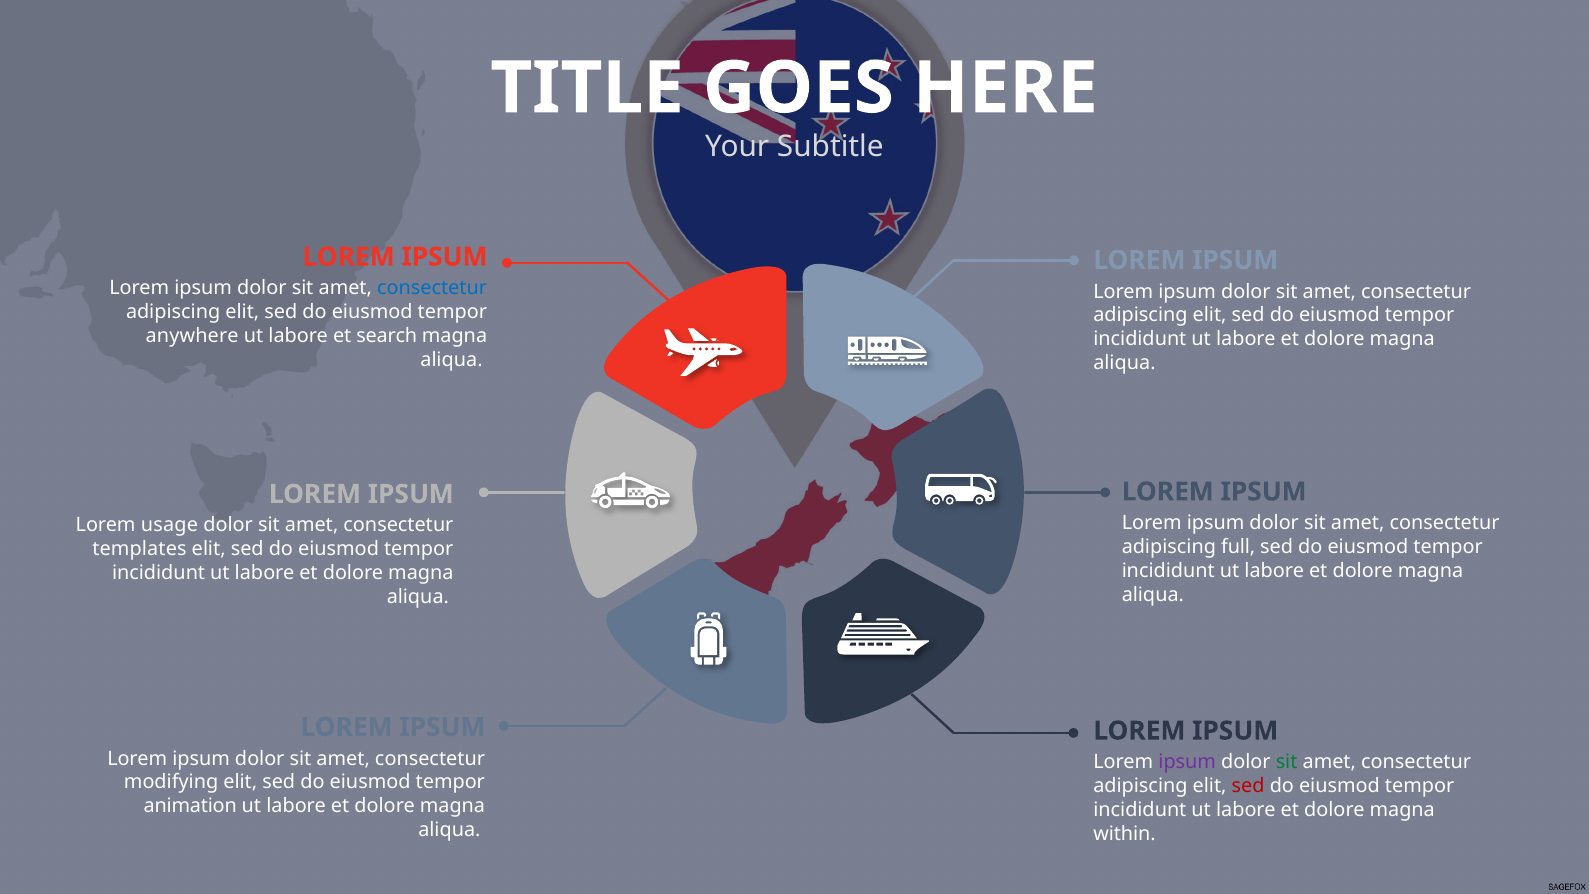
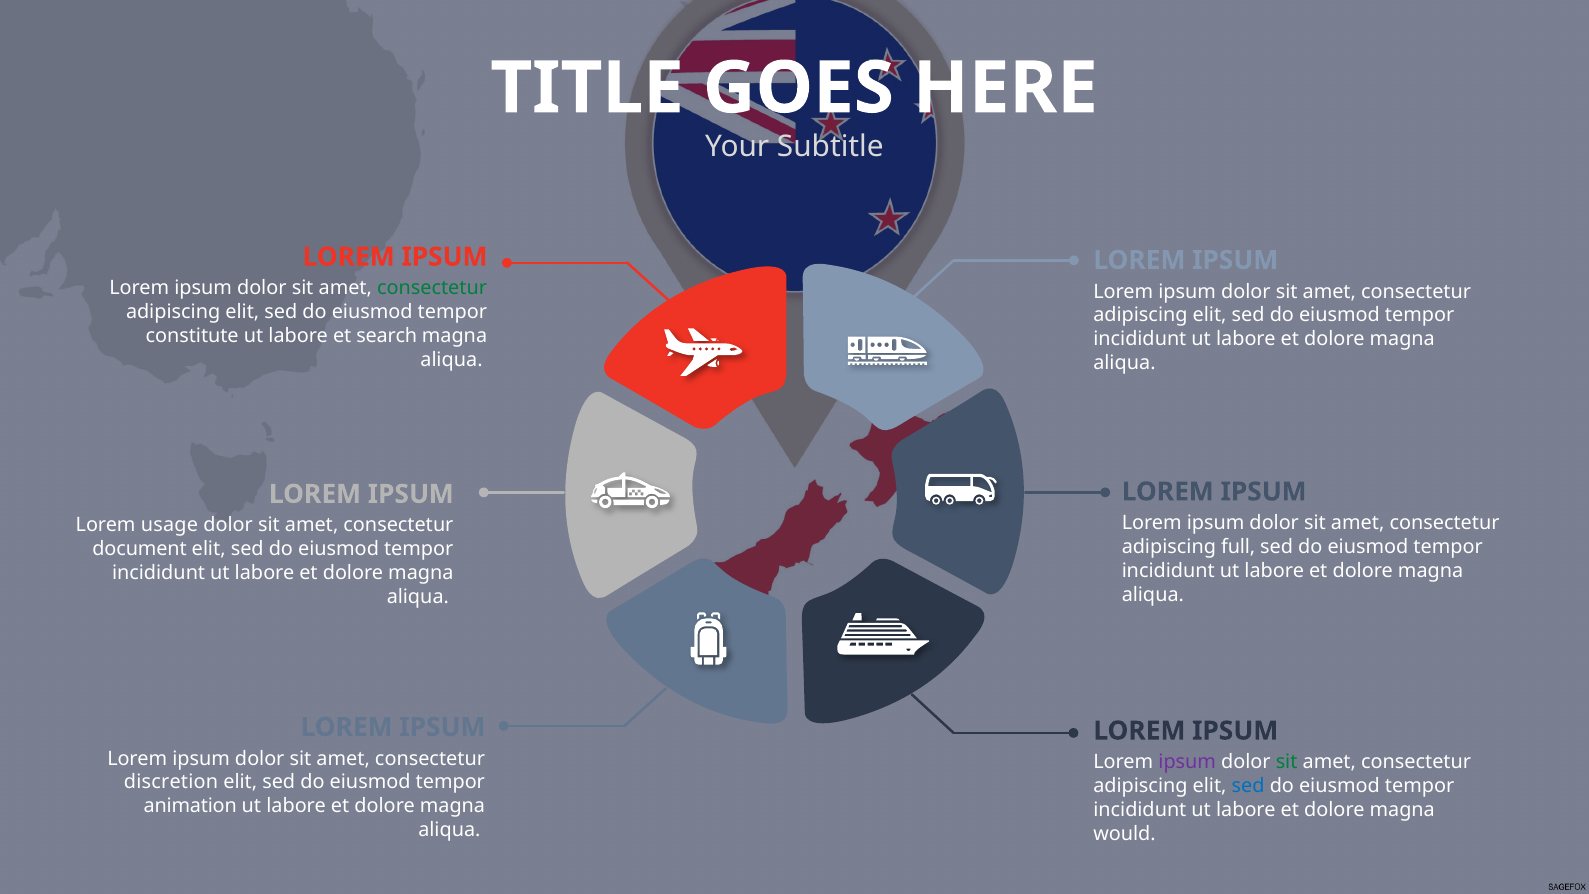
consectetur at (432, 288) colour: blue -> green
anywhere: anywhere -> constitute
templates: templates -> document
modifying: modifying -> discretion
sed at (1248, 786) colour: red -> blue
within: within -> would
